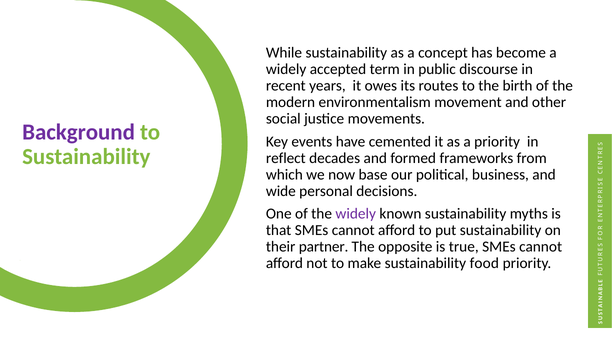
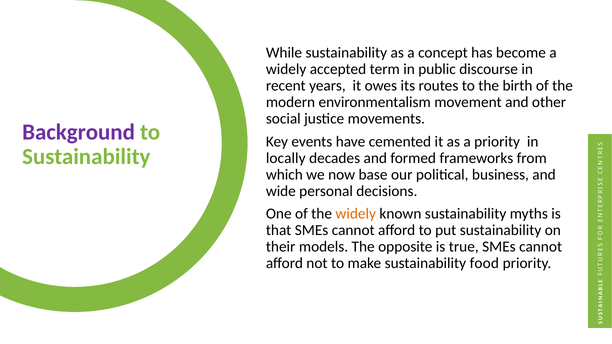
reflect: reflect -> locally
widely at (356, 214) colour: purple -> orange
partner: partner -> models
